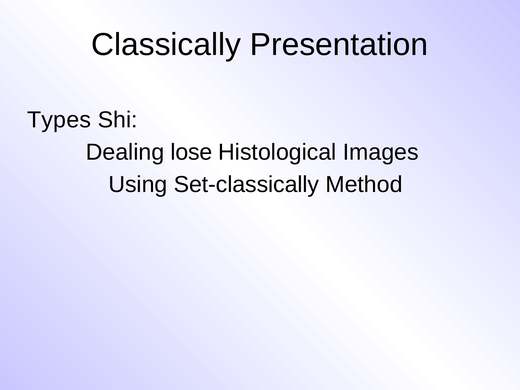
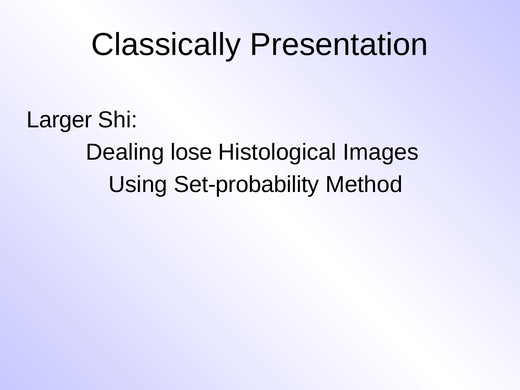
Types: Types -> Larger
Set-classically: Set-classically -> Set-probability
